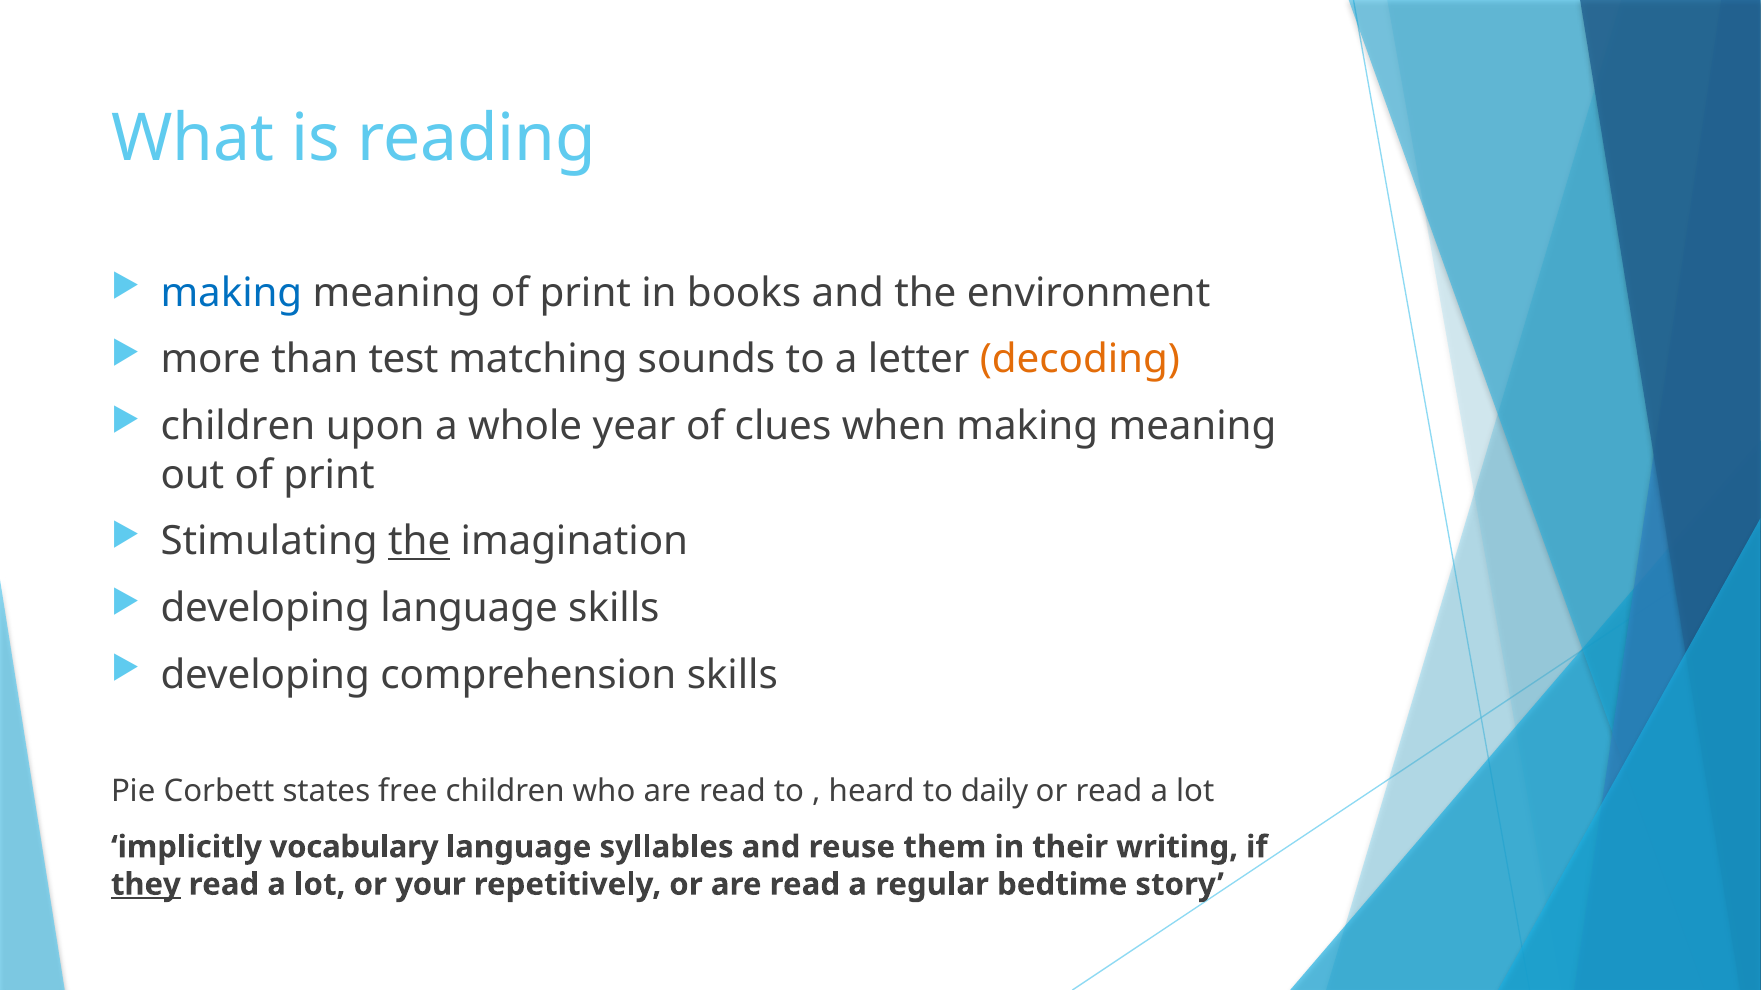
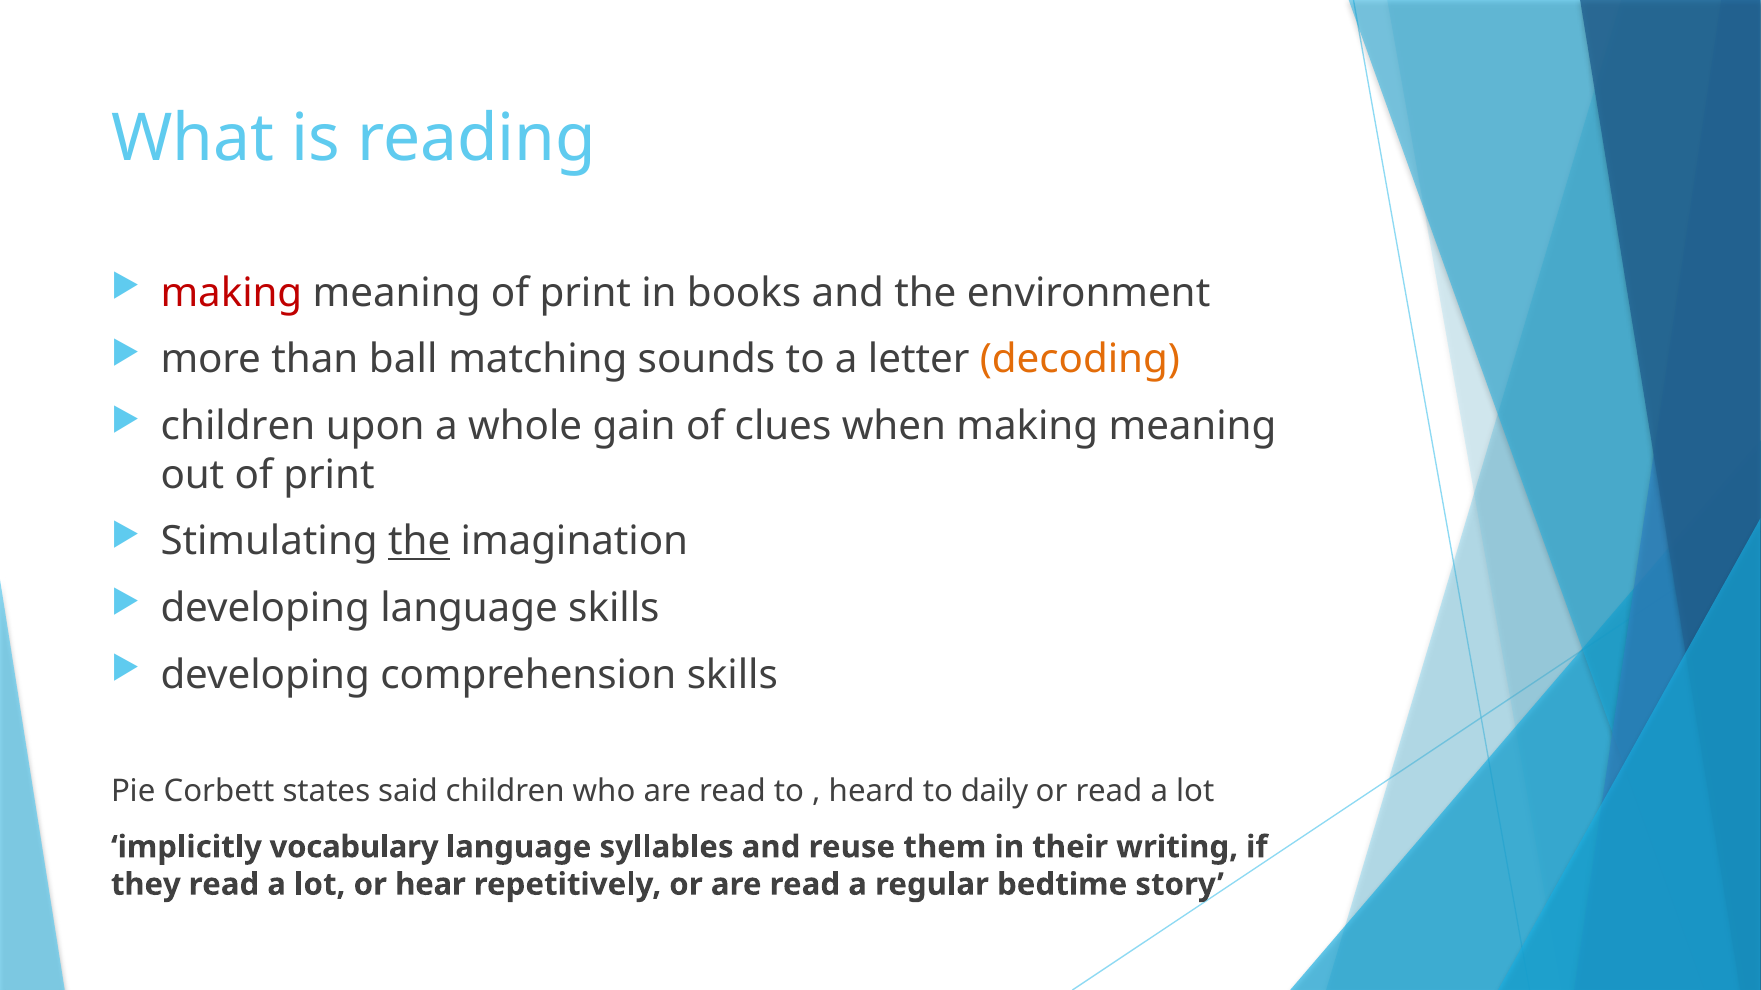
making at (231, 293) colour: blue -> red
test: test -> ball
year: year -> gain
free: free -> said
they underline: present -> none
your: your -> hear
